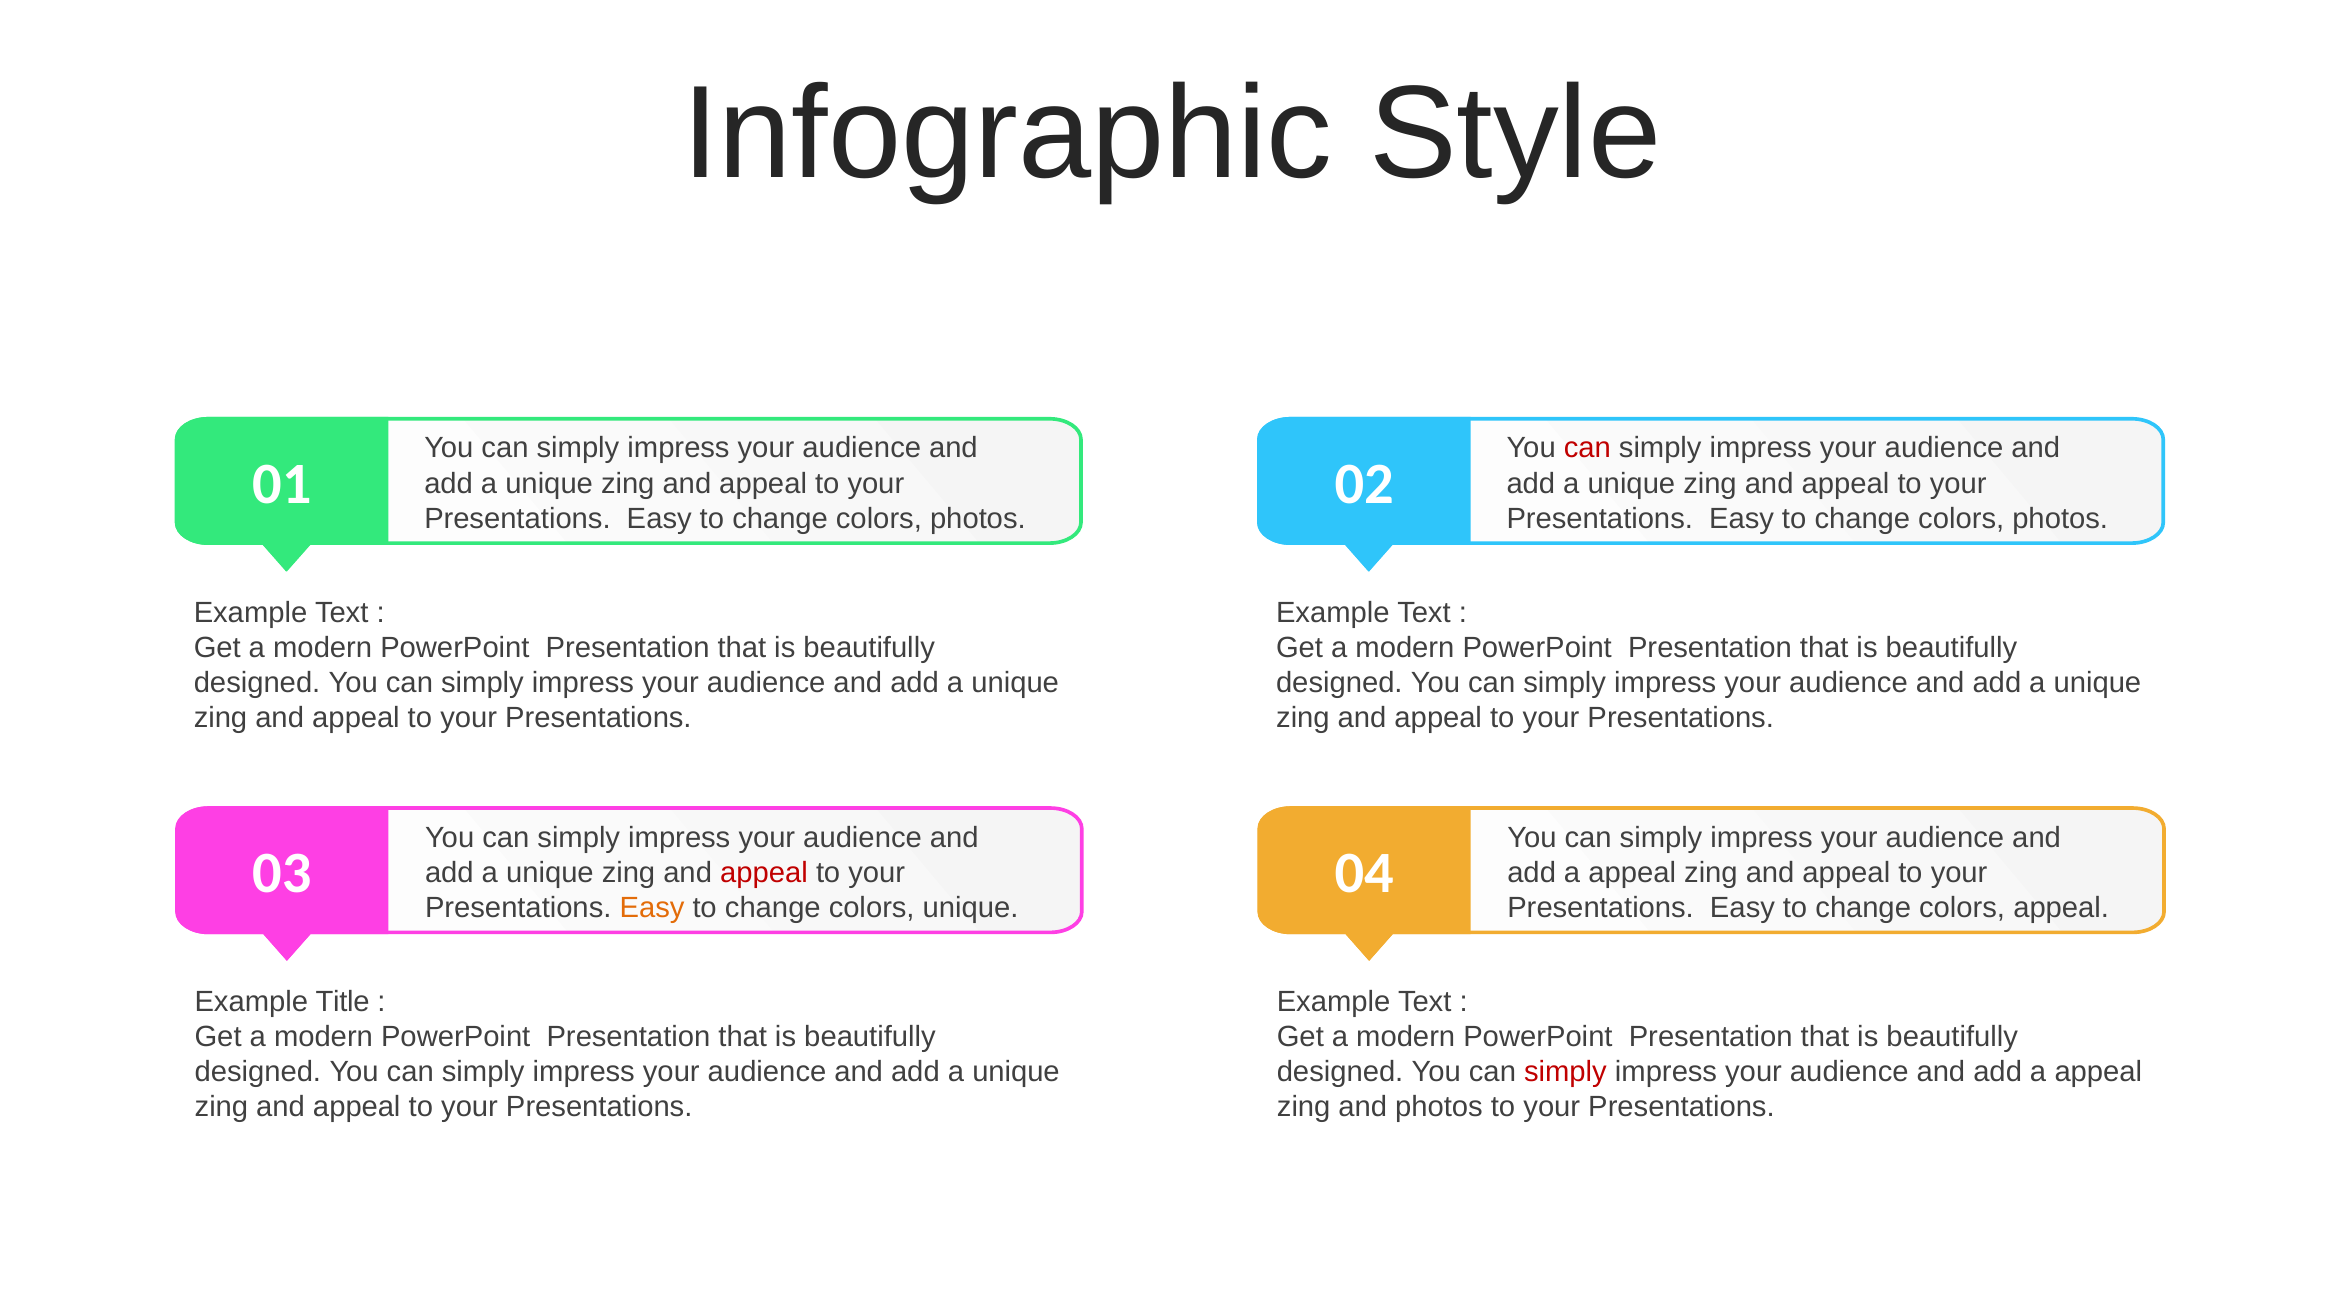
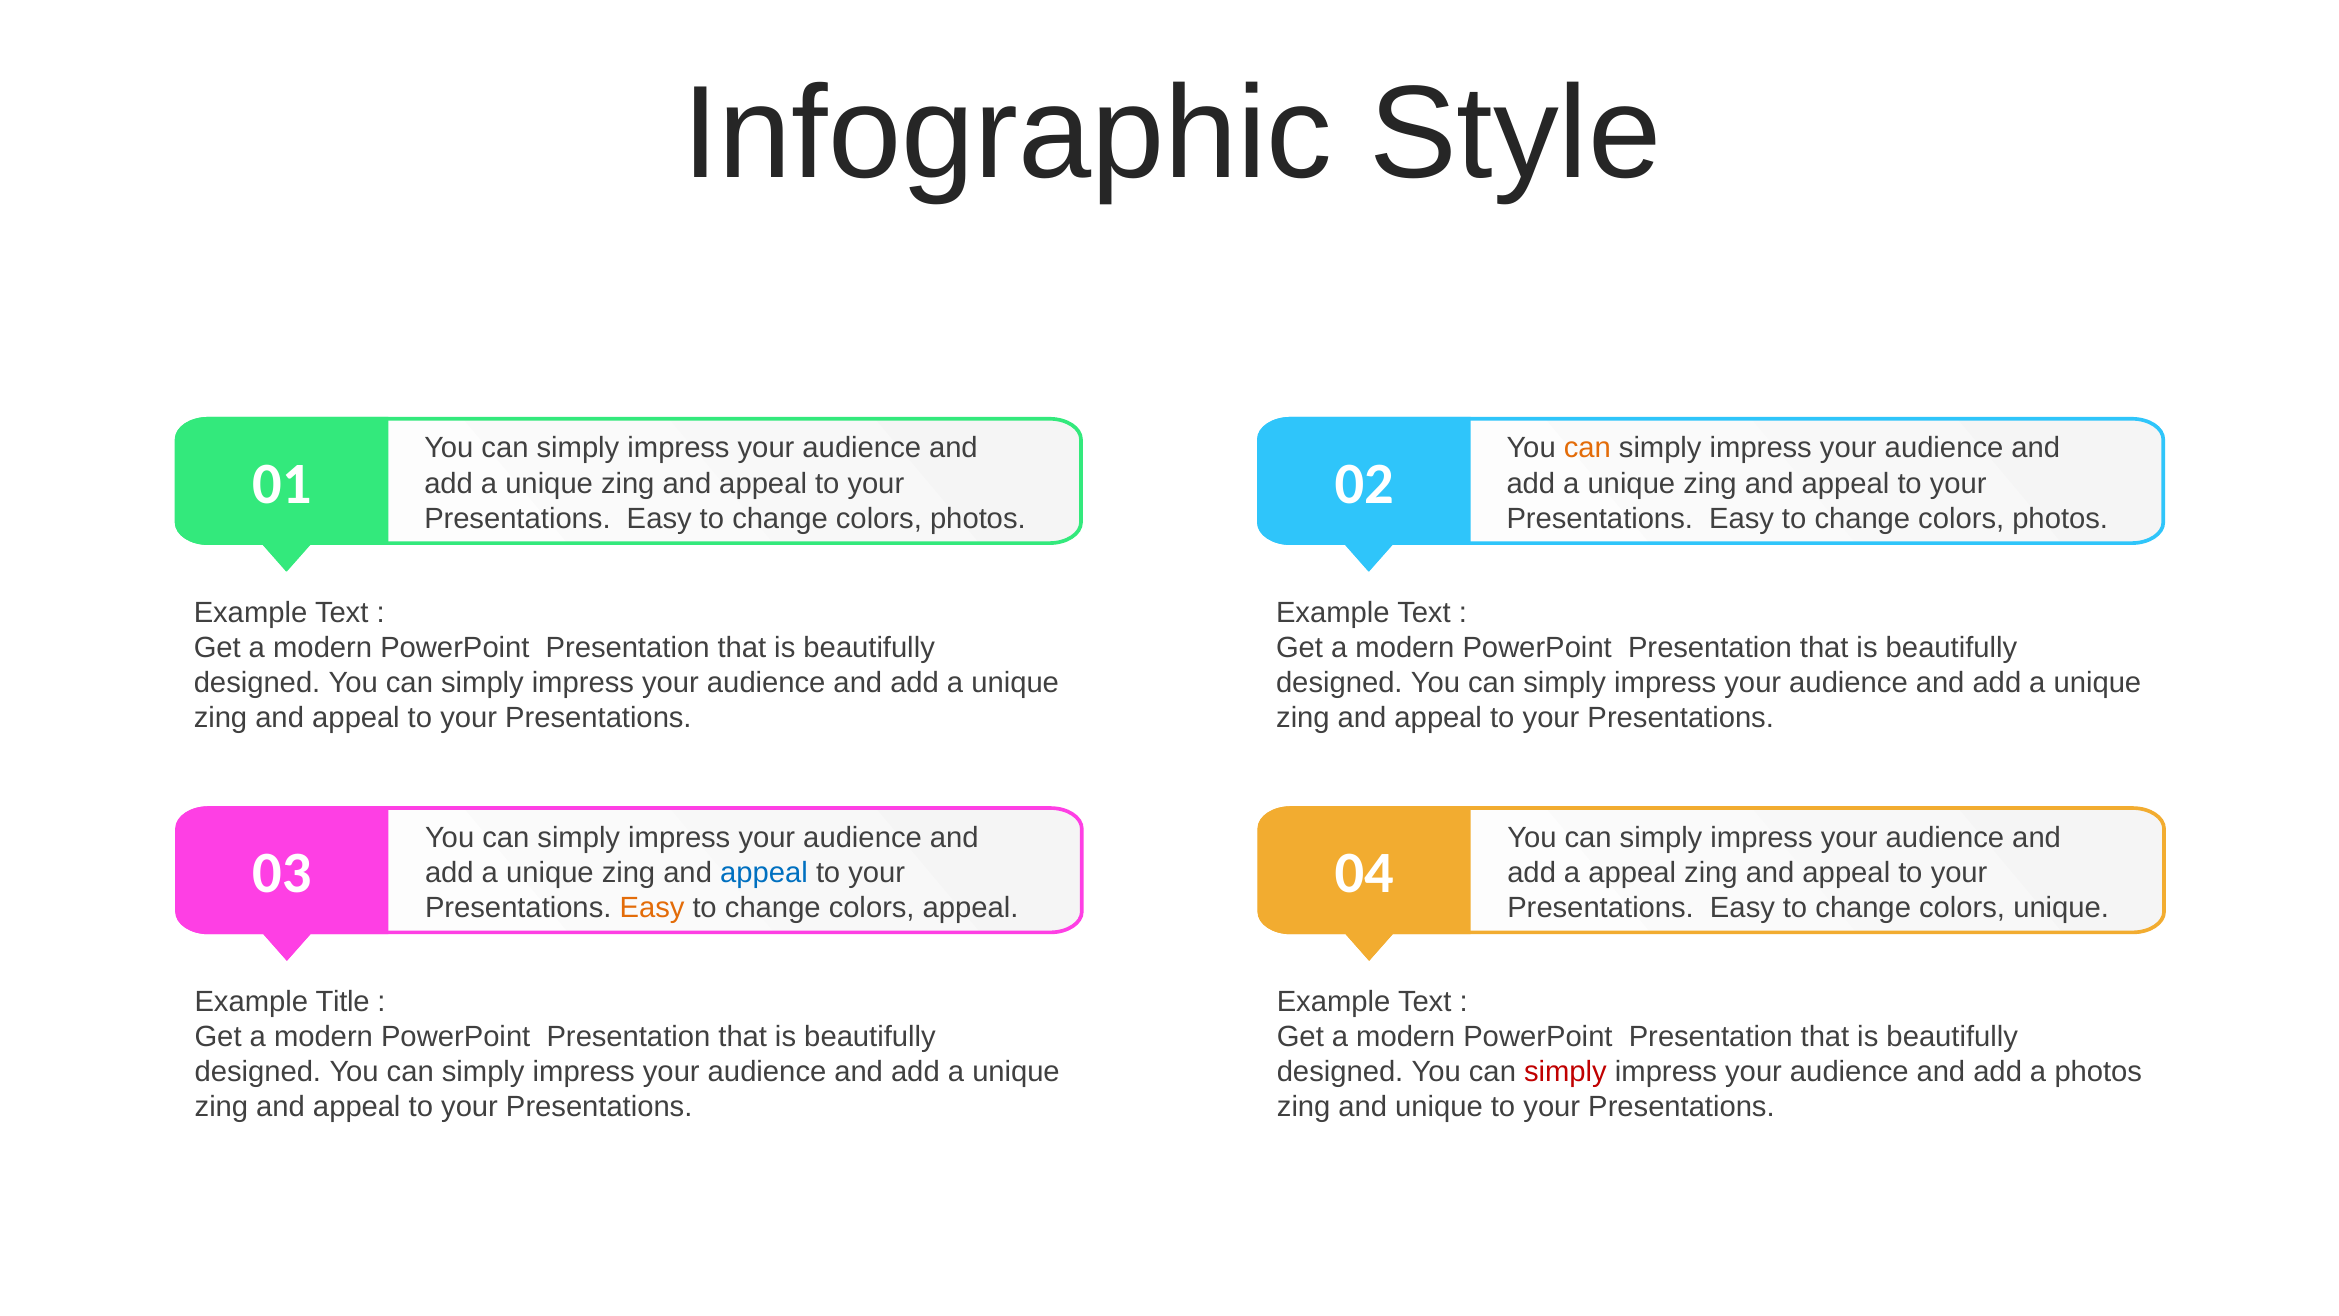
can at (1587, 448) colour: red -> orange
appeal at (764, 872) colour: red -> blue
colors unique: unique -> appeal
colors appeal: appeal -> unique
appeal at (2098, 1072): appeal -> photos
and photos: photos -> unique
